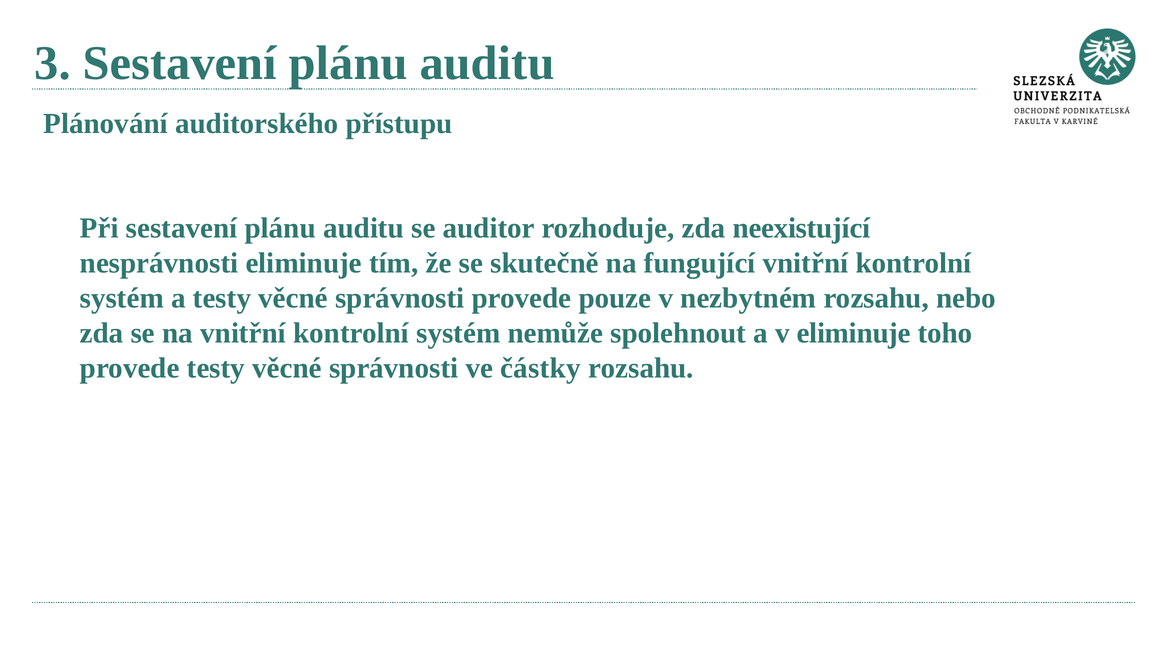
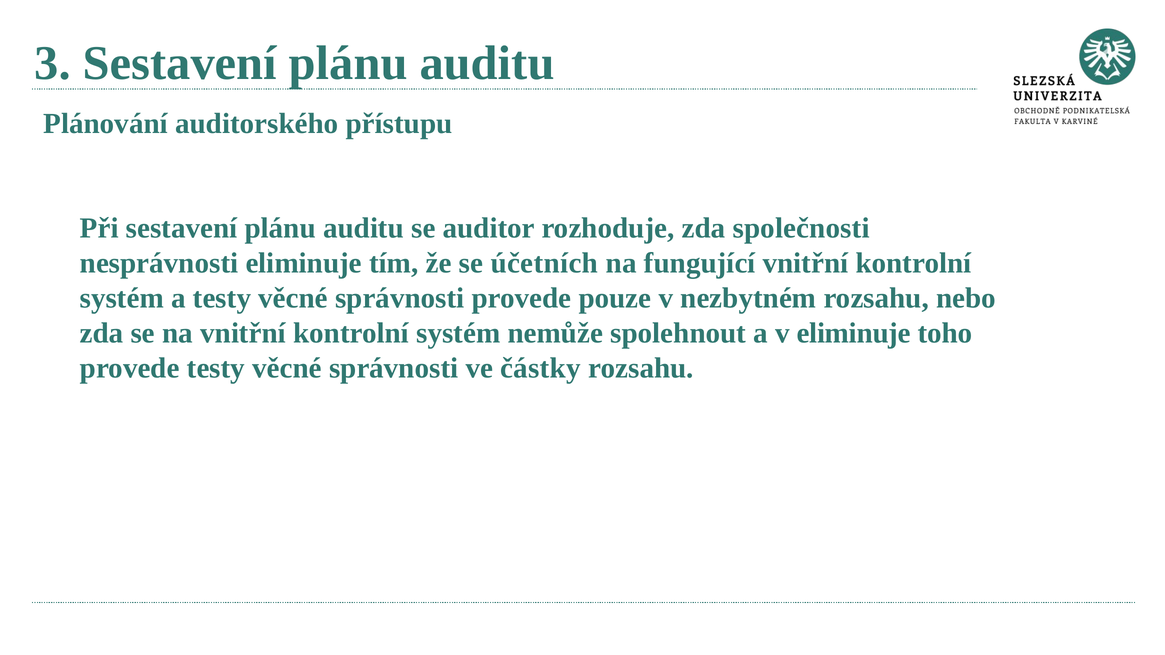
neexistující: neexistující -> společnosti
skutečně: skutečně -> účetních
